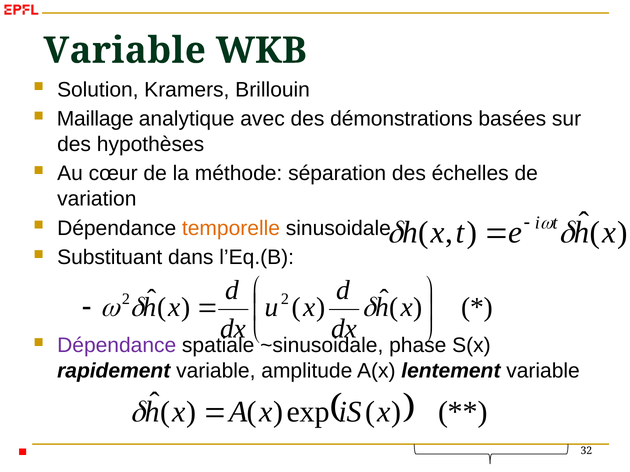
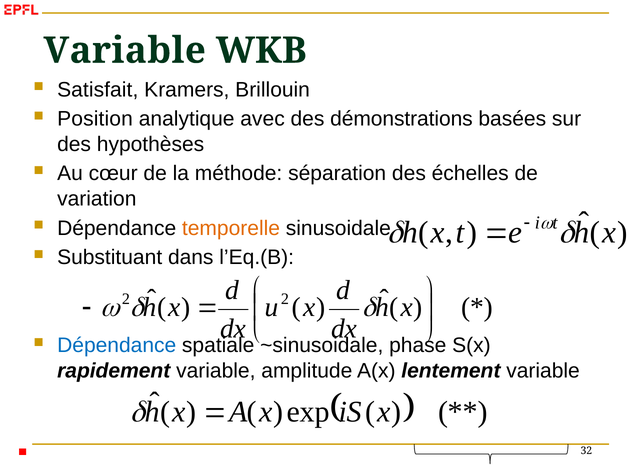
Solution: Solution -> Satisfait
Maillage: Maillage -> Position
Dépendance at (117, 346) colour: purple -> blue
